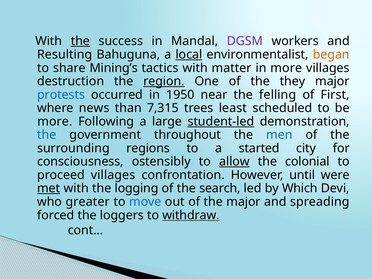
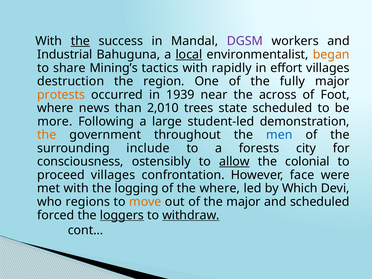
Resulting: Resulting -> Industrial
matter: matter -> rapidly
in more: more -> effort
region underline: present -> none
they: they -> fully
protests colour: blue -> orange
1950: 1950 -> 1939
felling: felling -> across
First: First -> Foot
7,315: 7,315 -> 2,010
least: least -> state
student-led underline: present -> none
the at (47, 135) colour: blue -> orange
regions: regions -> include
started: started -> forests
until: until -> face
met underline: present -> none
the search: search -> where
greater: greater -> regions
move colour: blue -> orange
and spreading: spreading -> scheduled
loggers underline: none -> present
